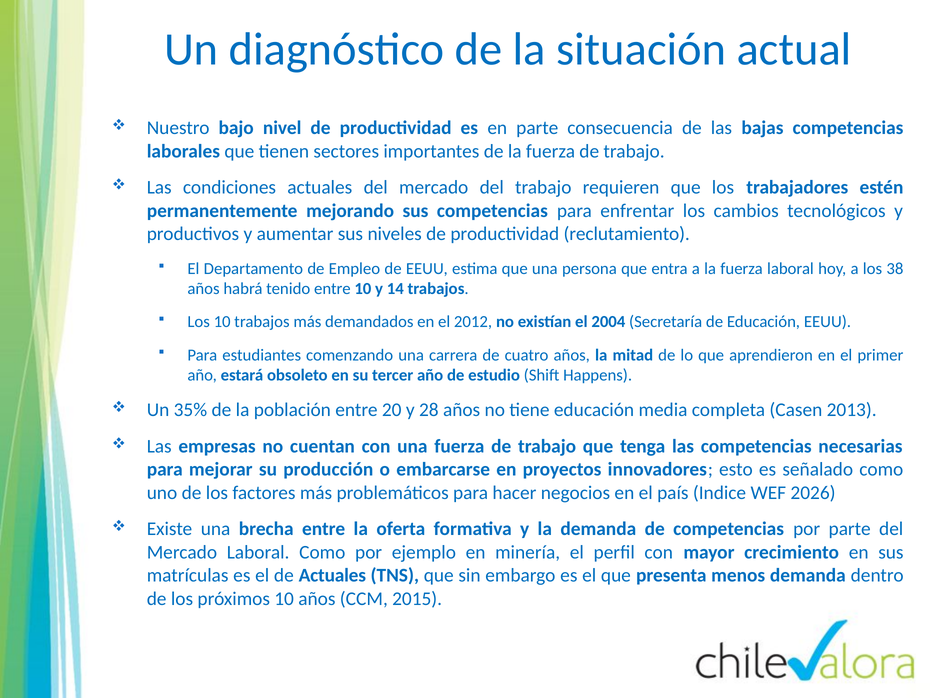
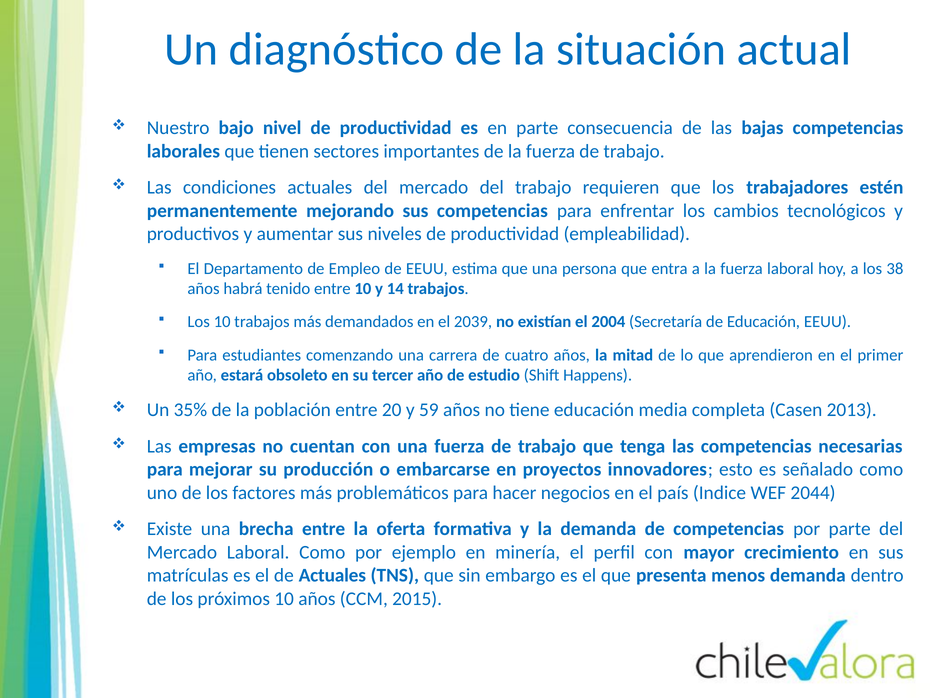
reclutamiento: reclutamiento -> empleabilidad
2012: 2012 -> 2039
28: 28 -> 59
2026: 2026 -> 2044
